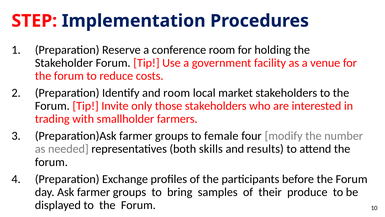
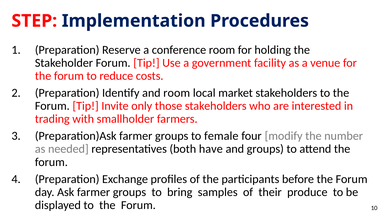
skills: skills -> have
and results: results -> groups
